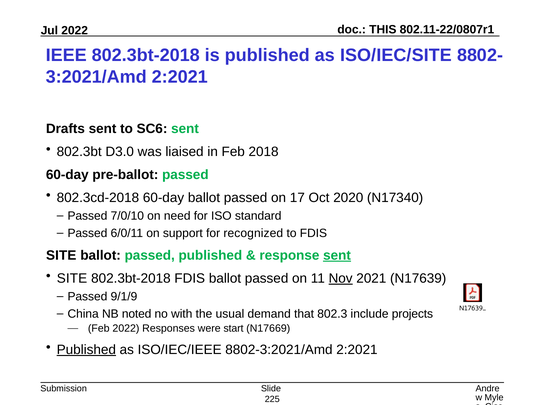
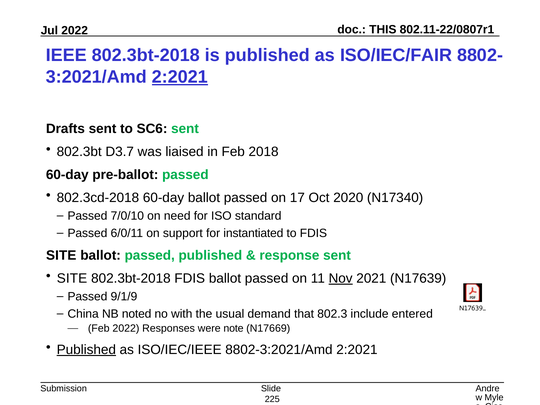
ISO/IEC/SITE: ISO/IEC/SITE -> ISO/IEC/FAIR
2:2021 at (180, 77) underline: none -> present
D3.0: D3.0 -> D3.7
recognized: recognized -> instantiated
sent at (337, 255) underline: present -> none
projects: projects -> entered
start: start -> note
